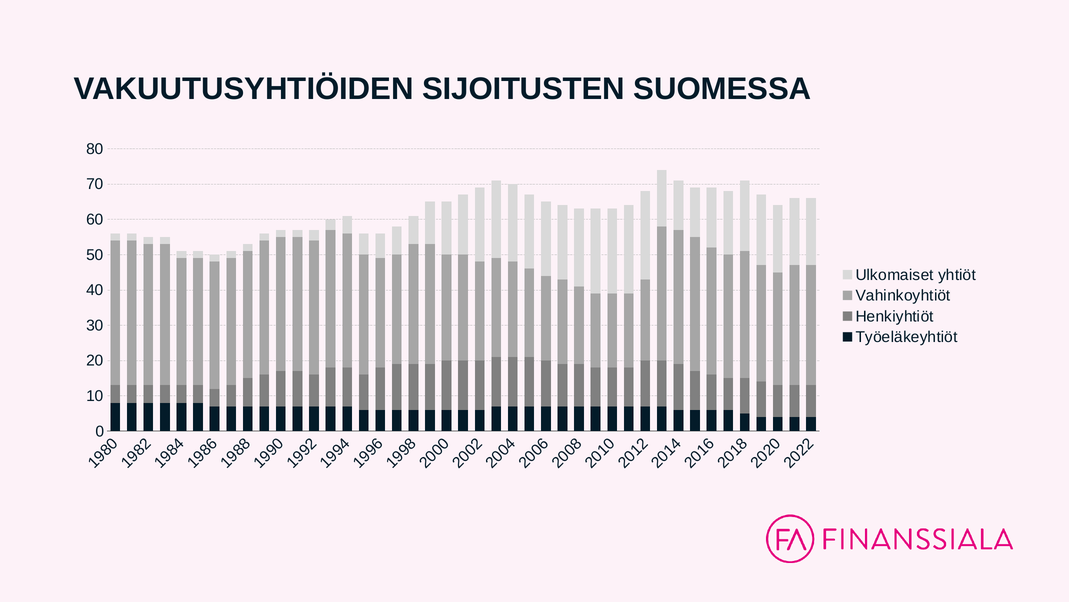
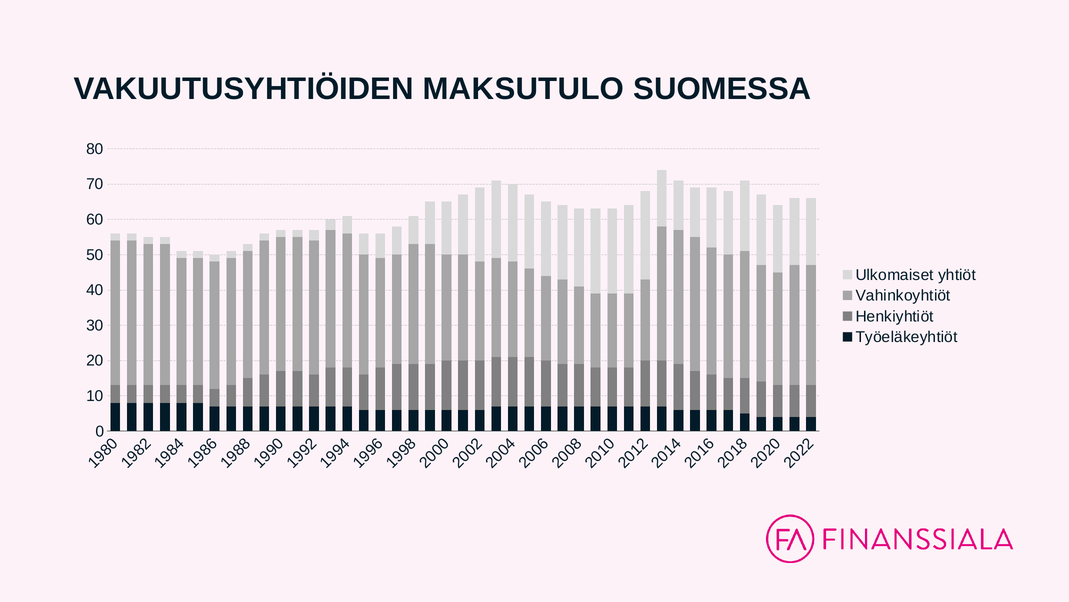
SIJOITUSTEN: SIJOITUSTEN -> MAKSUTULO
